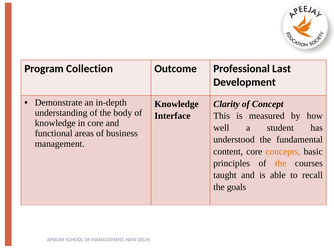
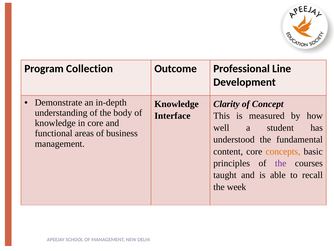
Last: Last -> Line
the at (281, 163) colour: orange -> purple
goals: goals -> week
